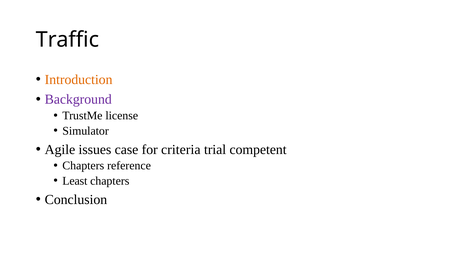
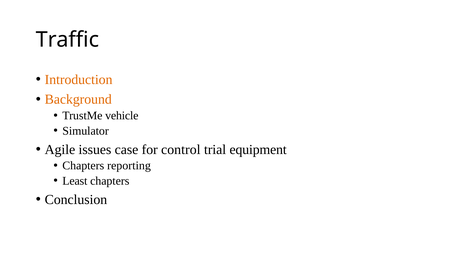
Background colour: purple -> orange
license: license -> vehicle
criteria: criteria -> control
competent: competent -> equipment
reference: reference -> reporting
